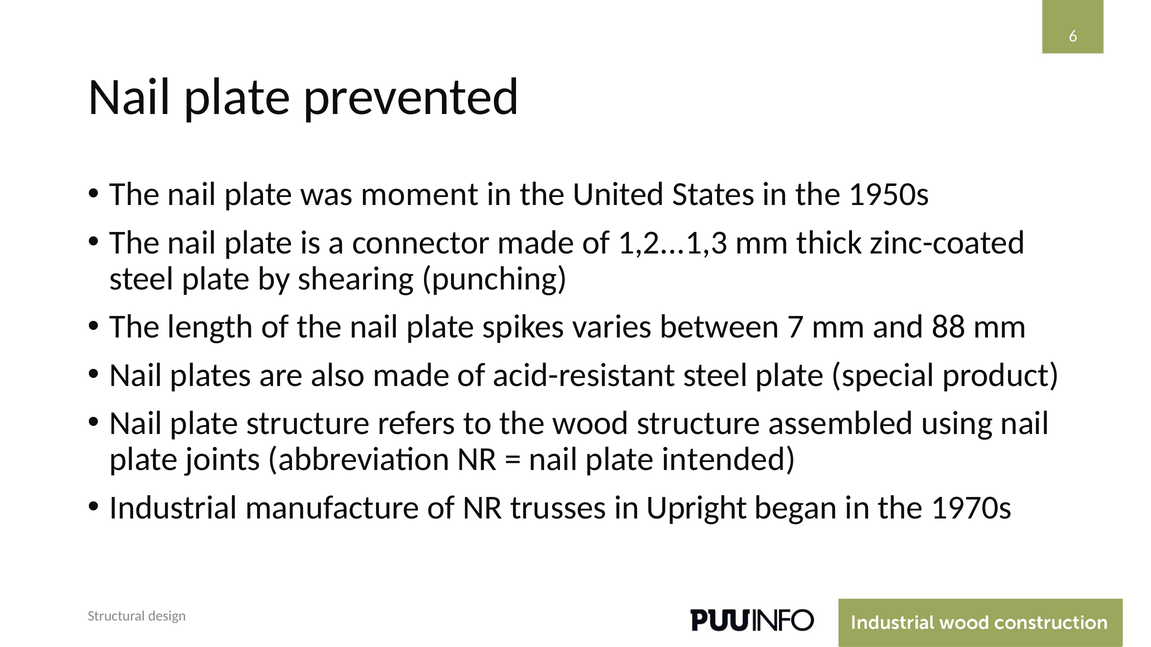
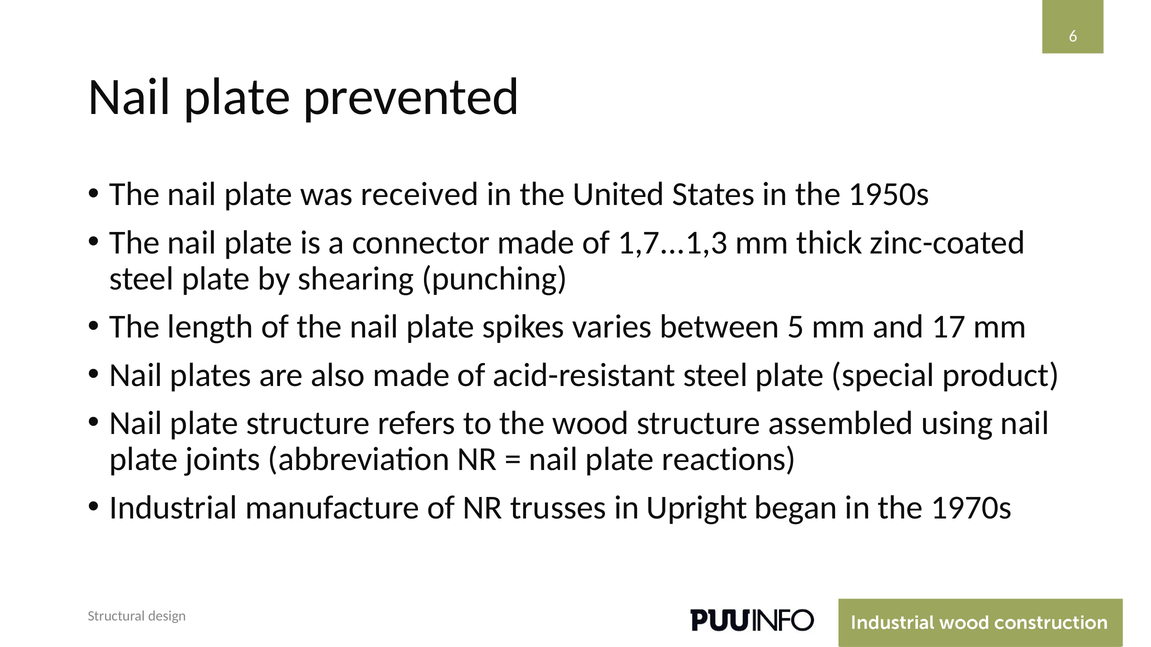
moment: moment -> received
1,2...1,3: 1,2...1,3 -> 1,7...1,3
7: 7 -> 5
88: 88 -> 17
intended: intended -> reactions
